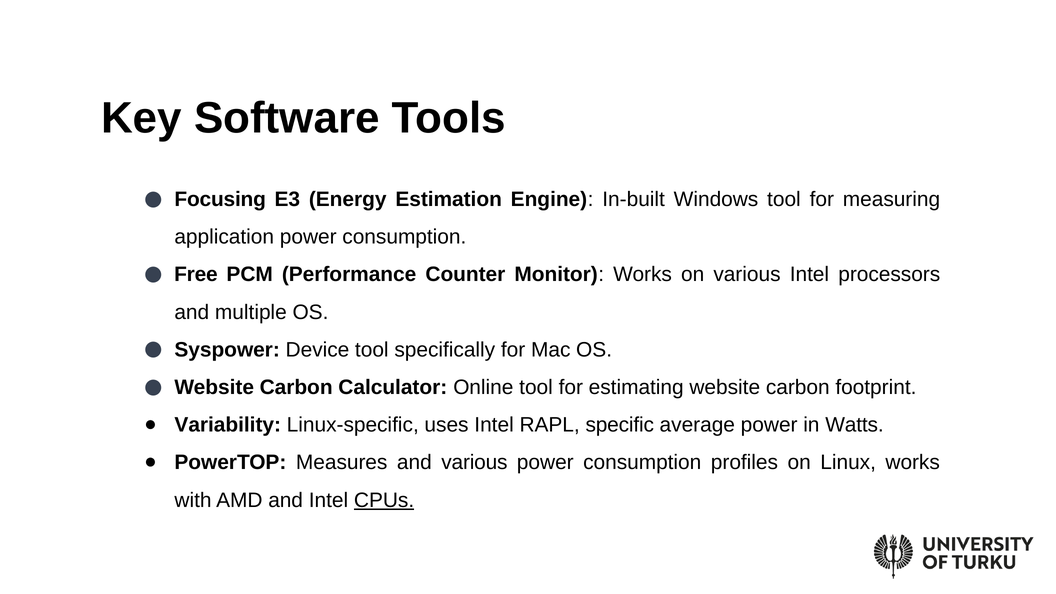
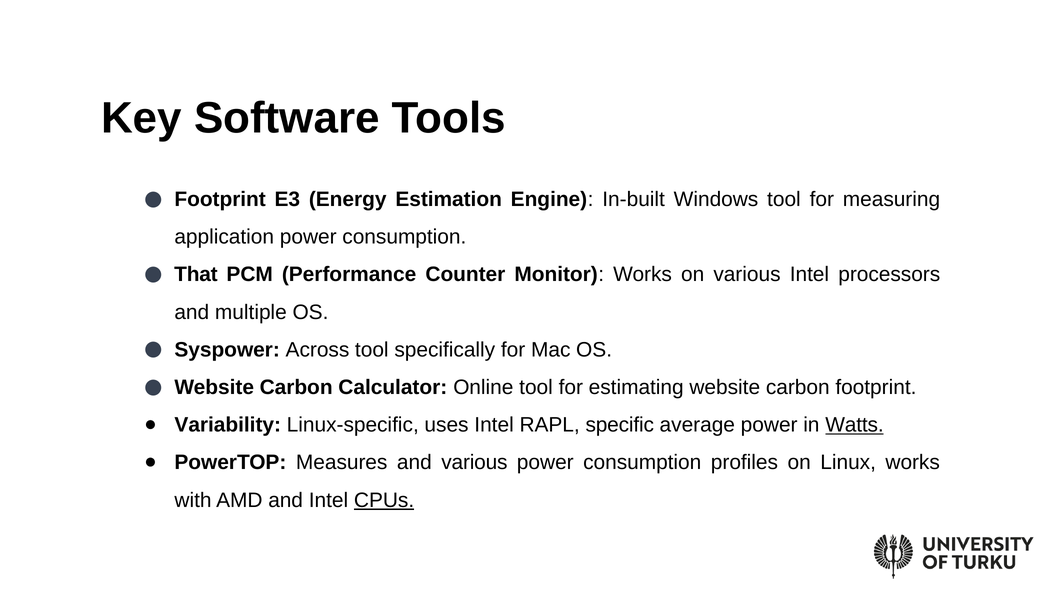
Focusing at (220, 199): Focusing -> Footprint
Free: Free -> That
Device: Device -> Across
Watts underline: none -> present
